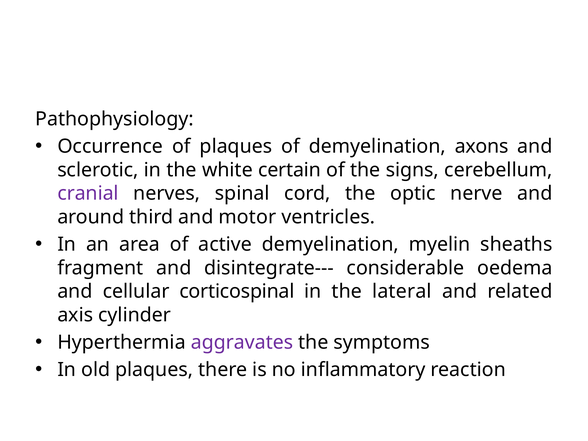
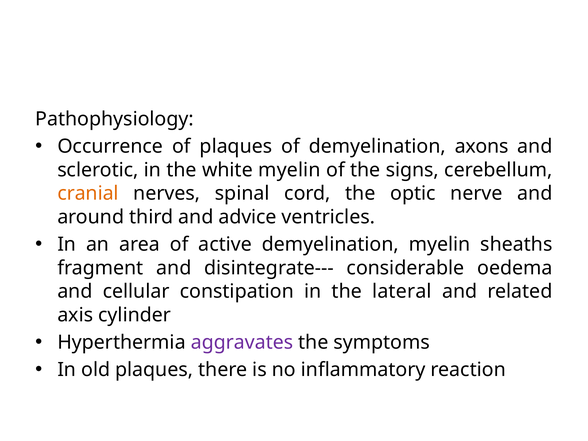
white certain: certain -> myelin
cranial colour: purple -> orange
motor: motor -> advice
corticospinal: corticospinal -> constipation
